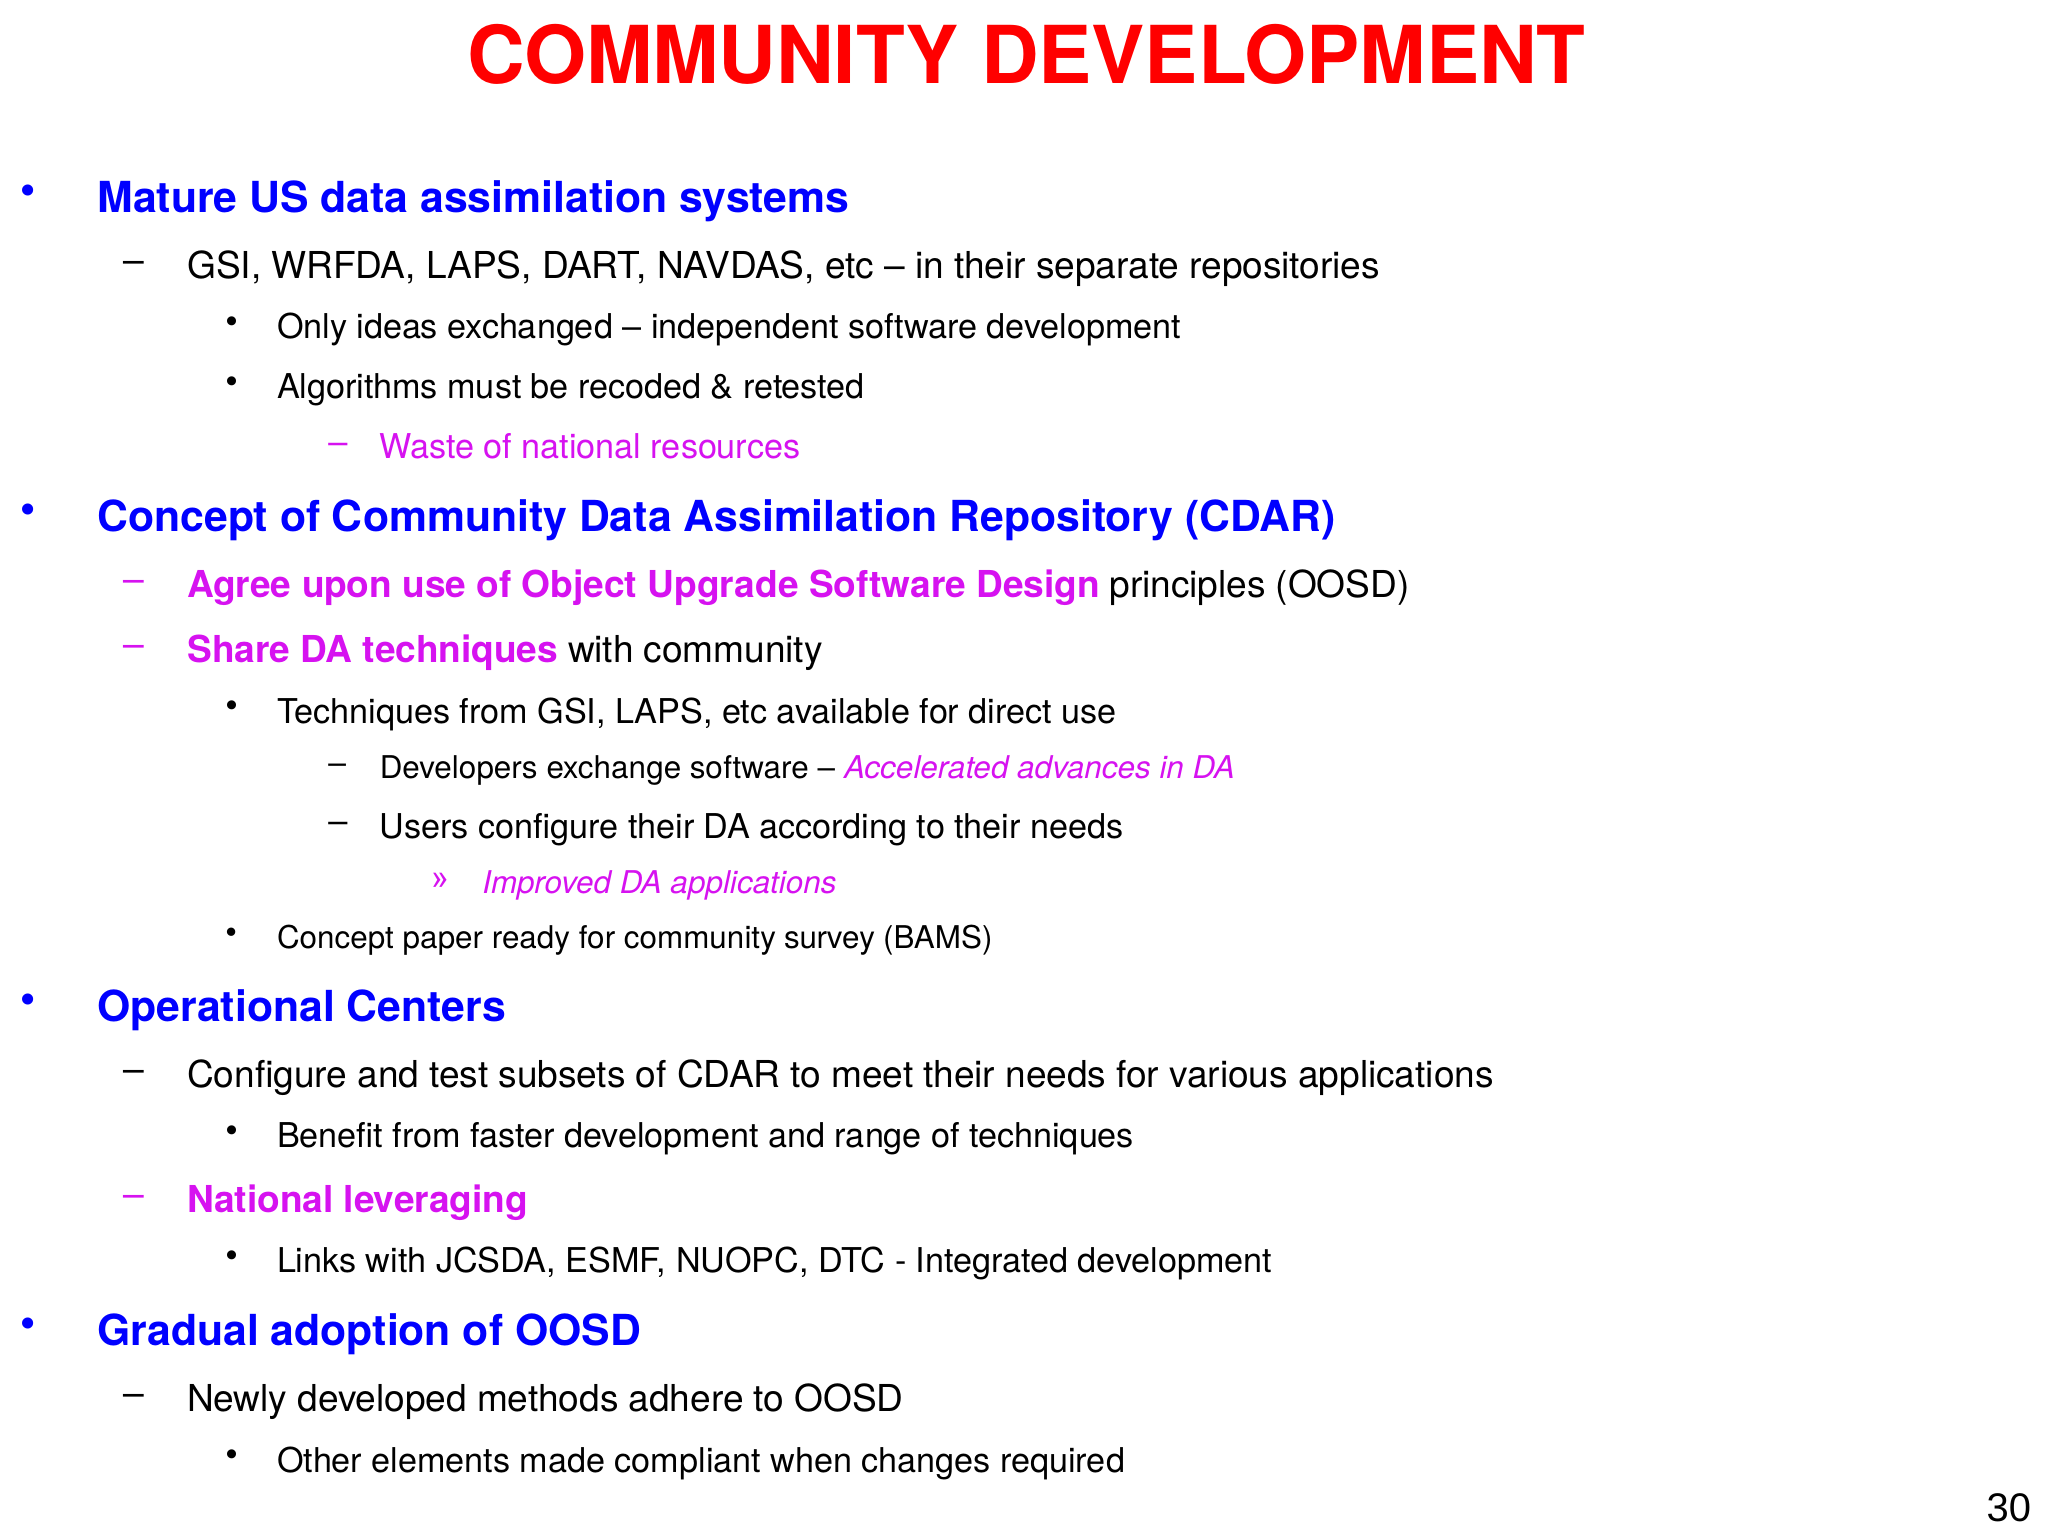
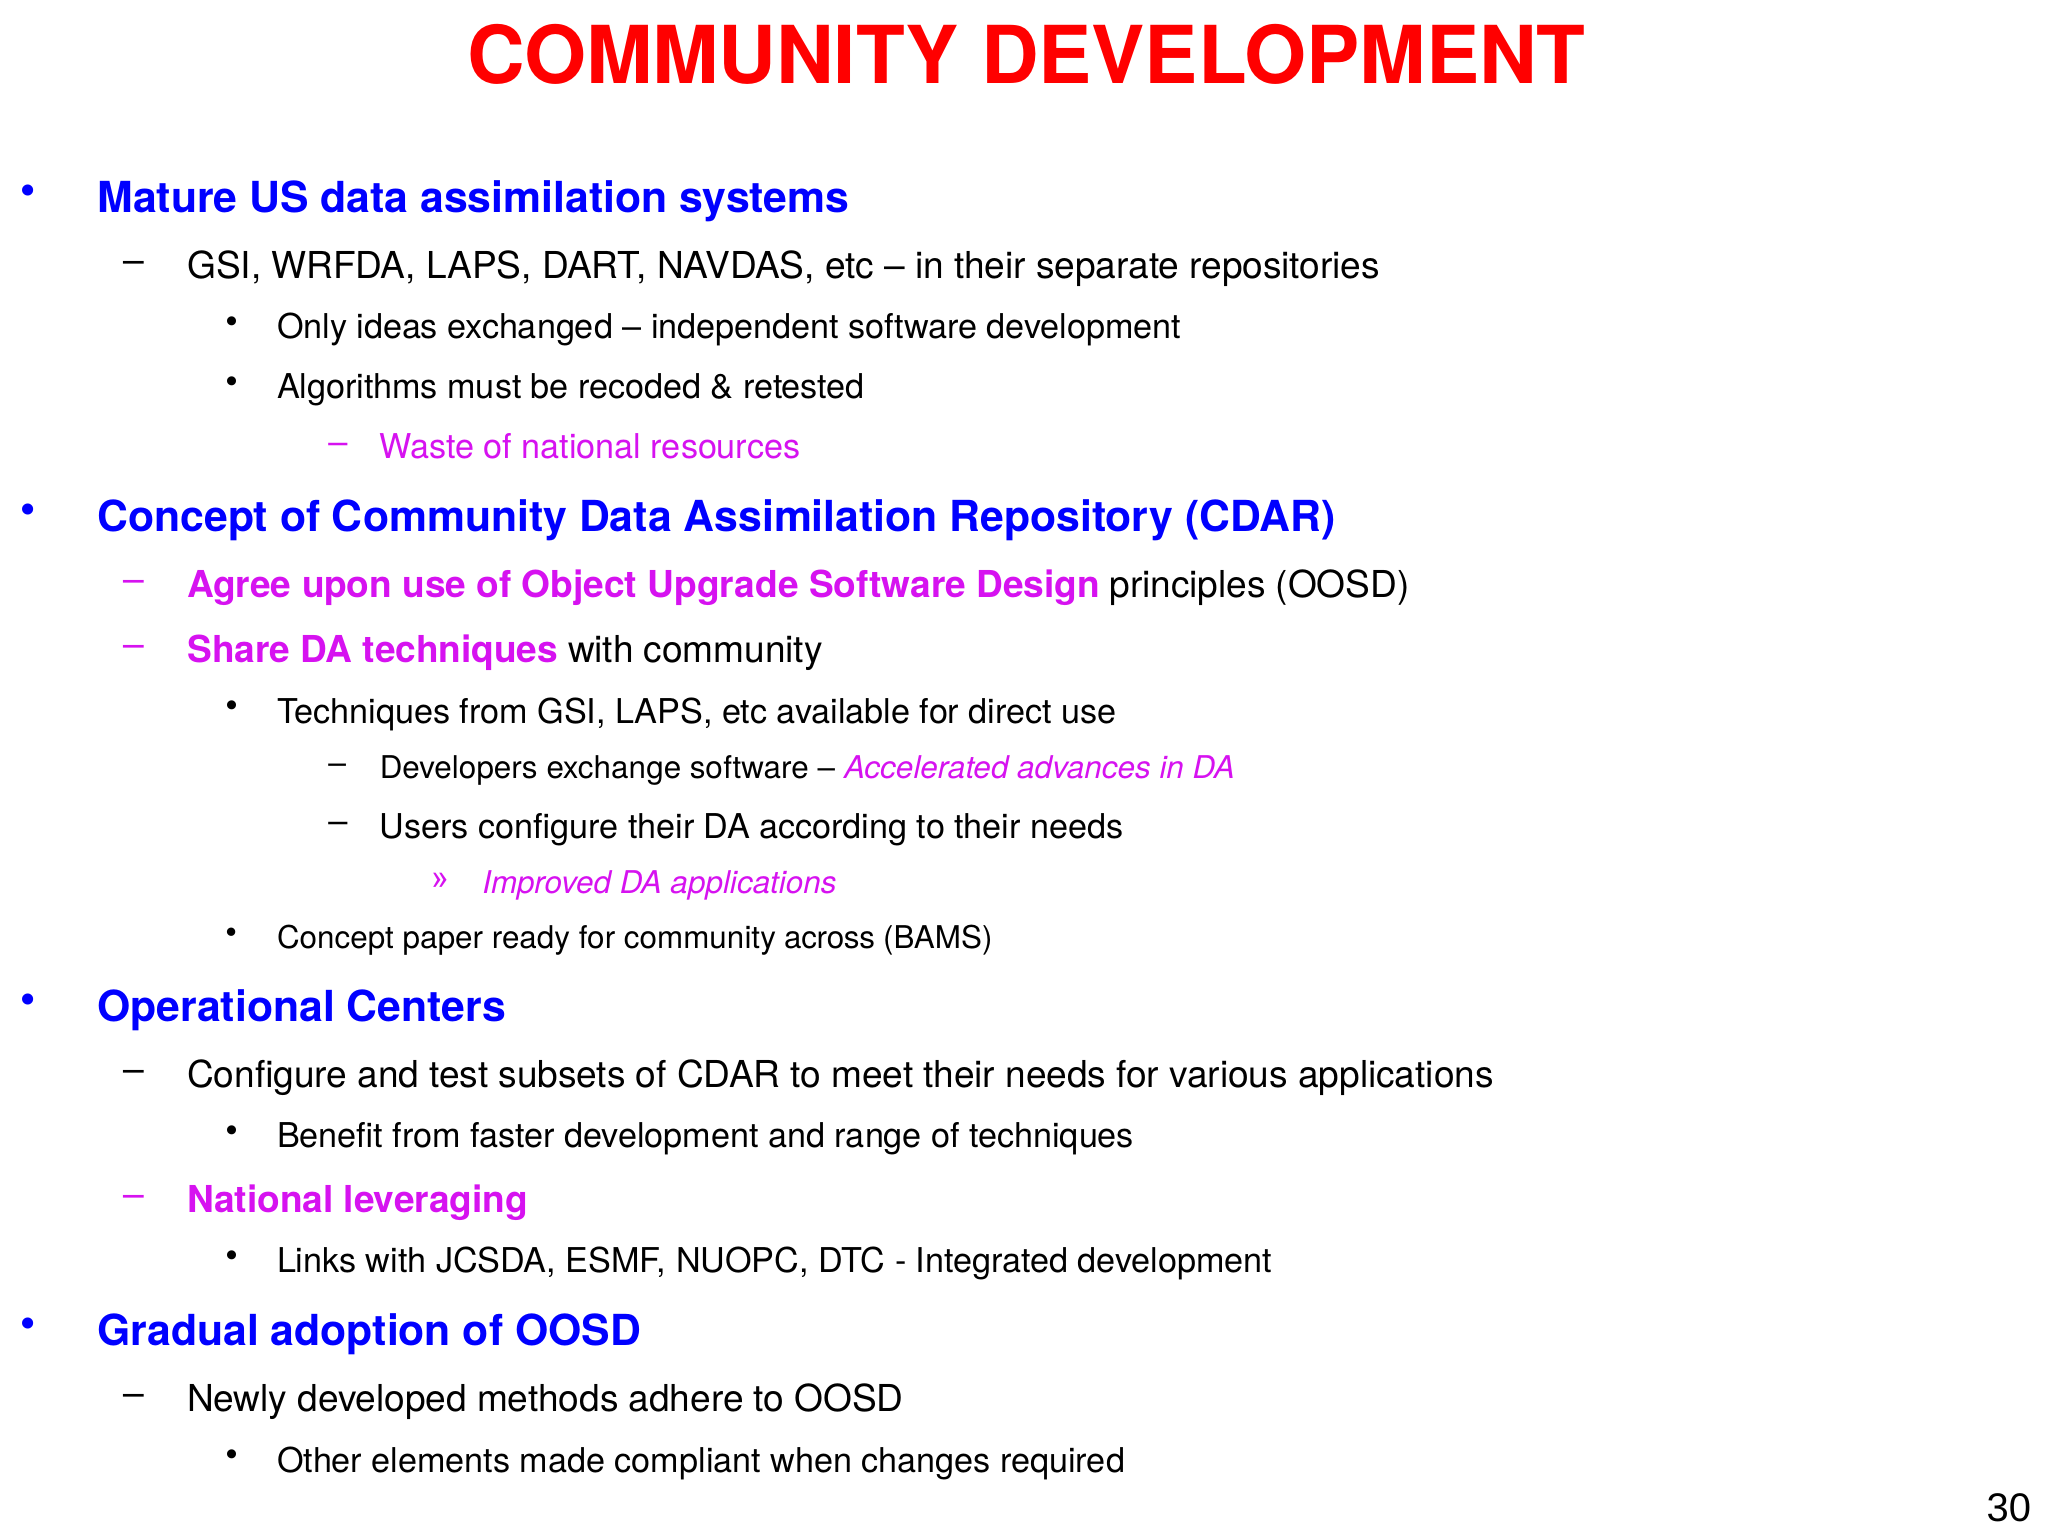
survey: survey -> across
